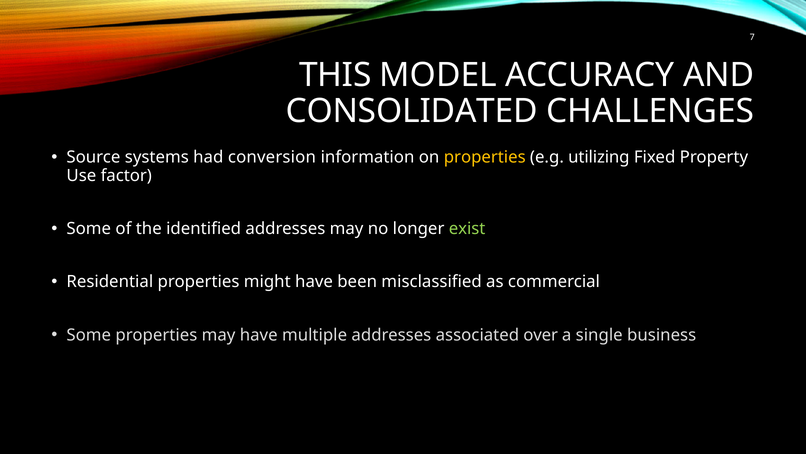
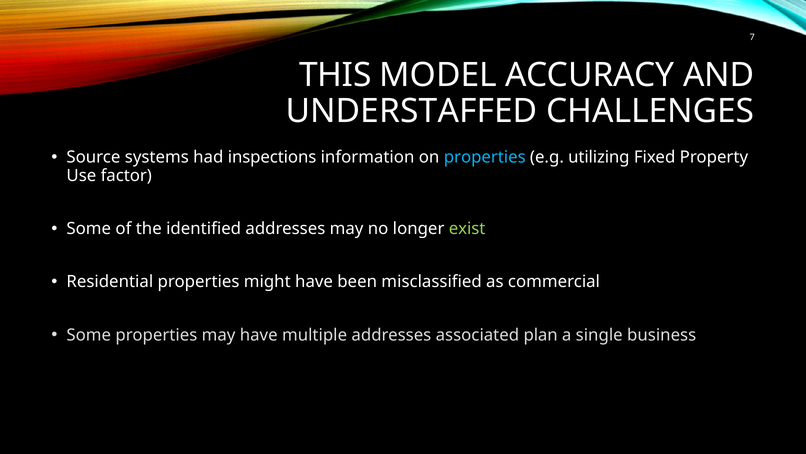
CONSOLIDATED: CONSOLIDATED -> UNDERSTAFFED
conversion: conversion -> inspections
properties at (485, 157) colour: yellow -> light blue
over: over -> plan
